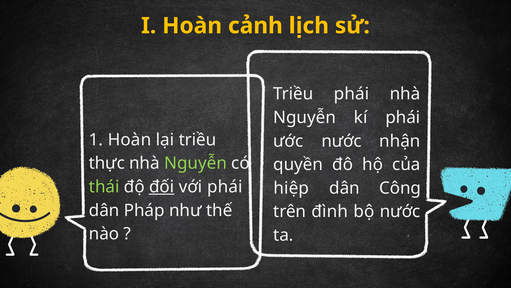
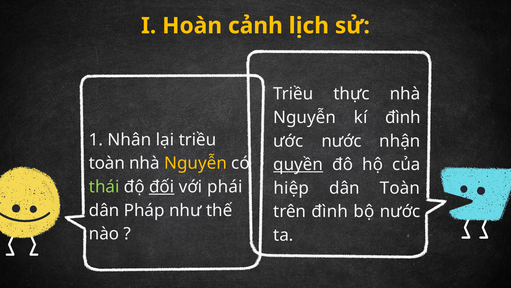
Triều phái: phái -> thực
kí phái: phái -> đình
1 Hoàn: Hoàn -> Nhân
thực at (107, 163): thực -> toàn
Nguyễn at (196, 163) colour: light green -> yellow
quyền underline: none -> present
dân Công: Công -> Toàn
